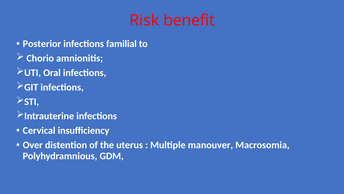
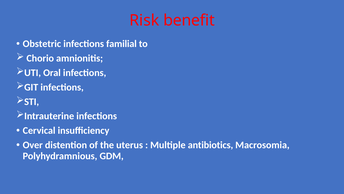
Posterior: Posterior -> Obstetric
manouver: manouver -> antibiotics
